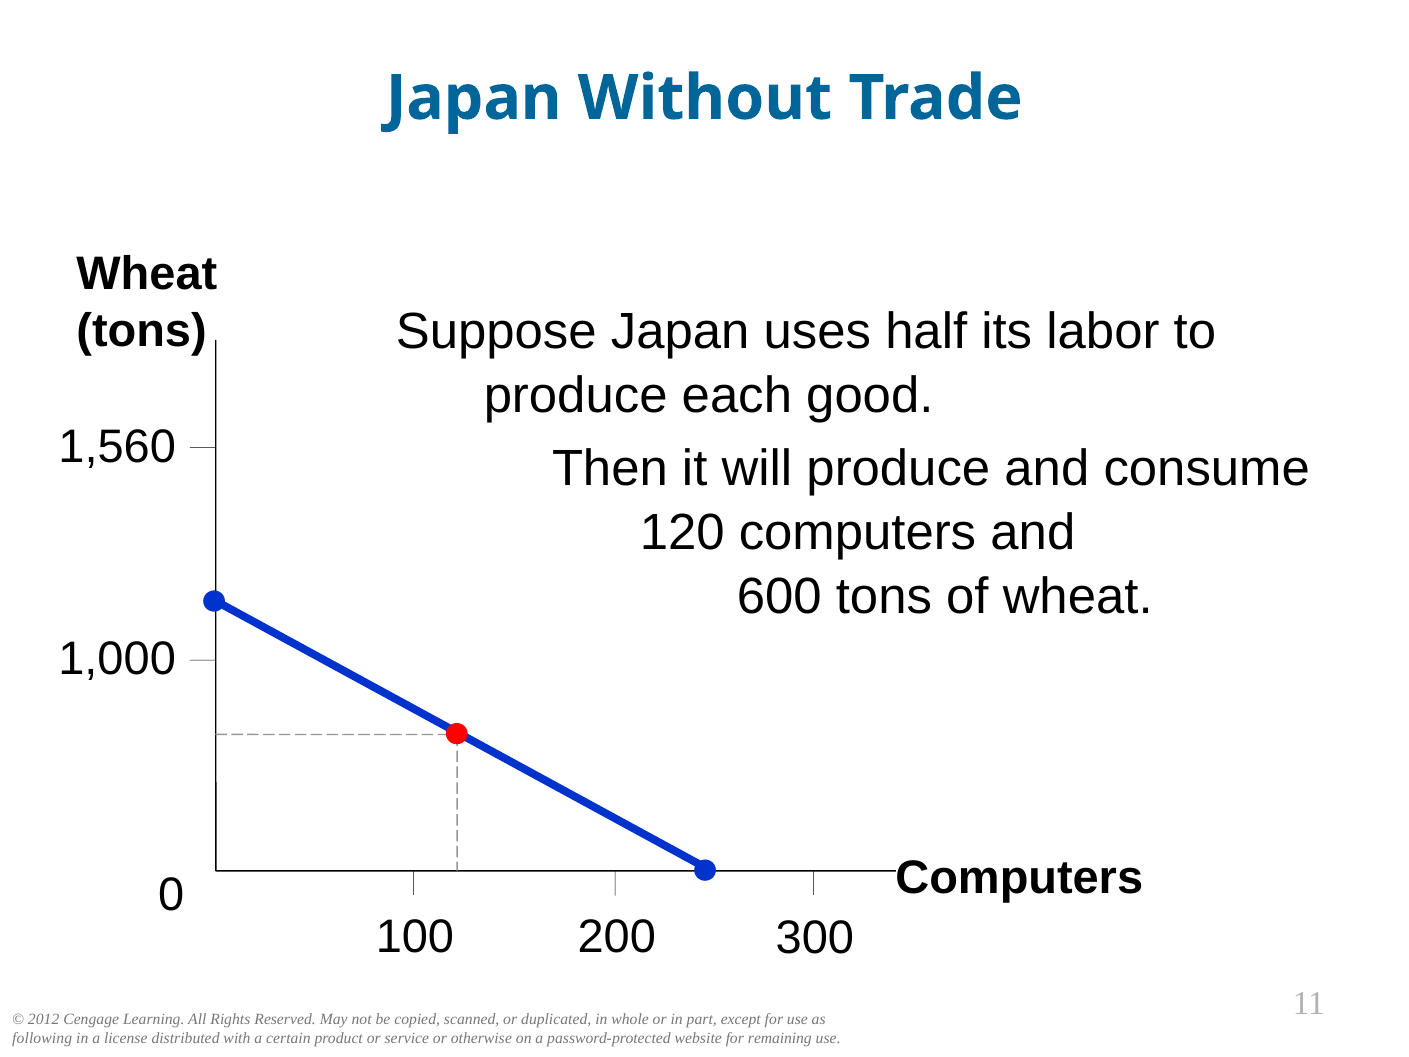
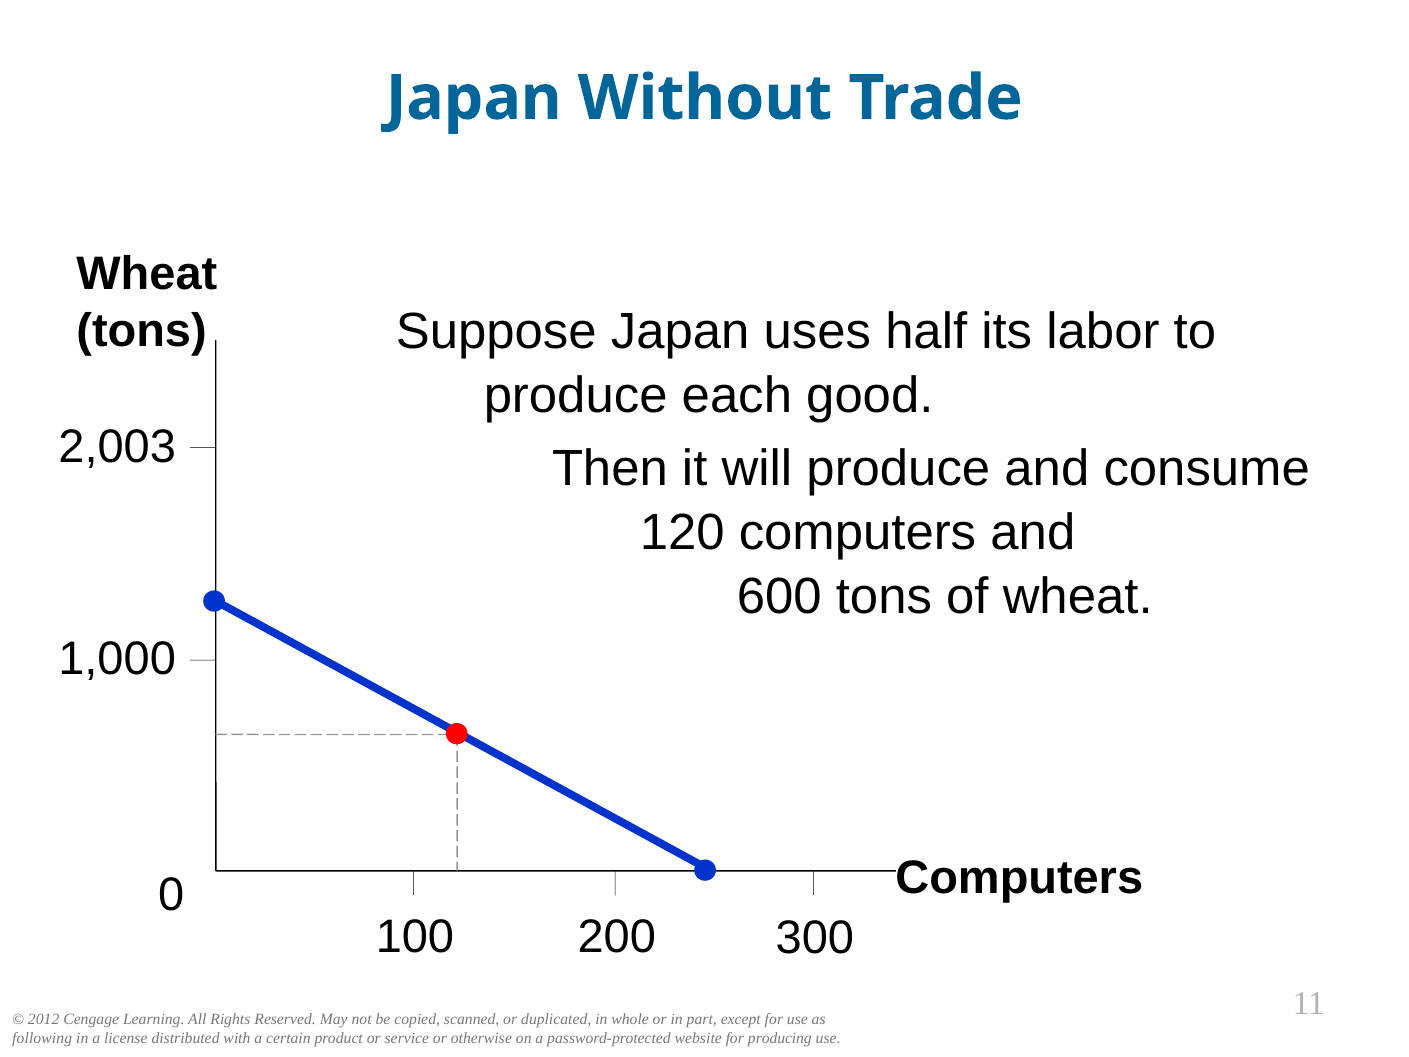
1,560: 1,560 -> 2,003
remaining: remaining -> producing
